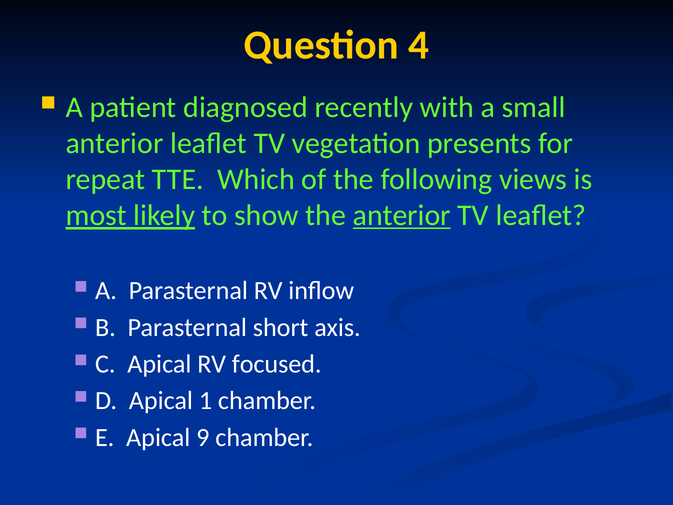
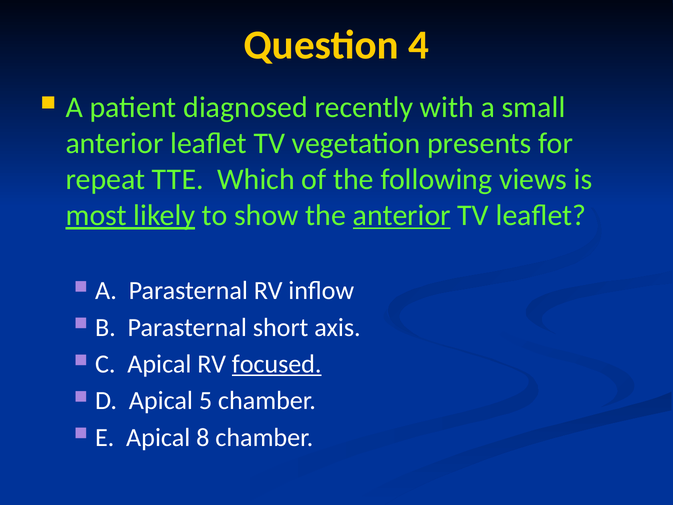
focused underline: none -> present
1: 1 -> 5
9: 9 -> 8
